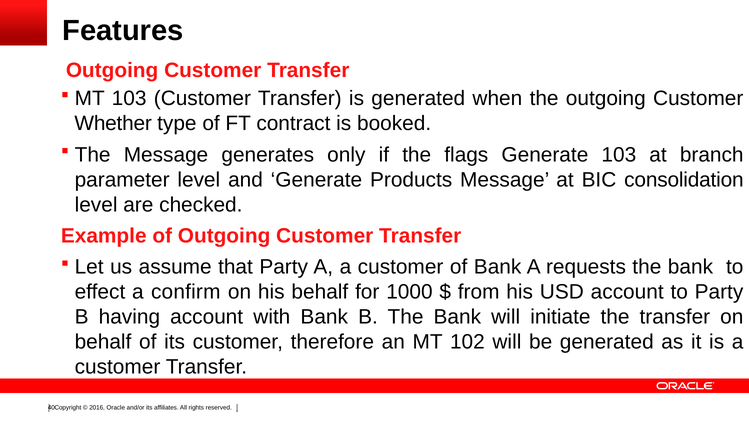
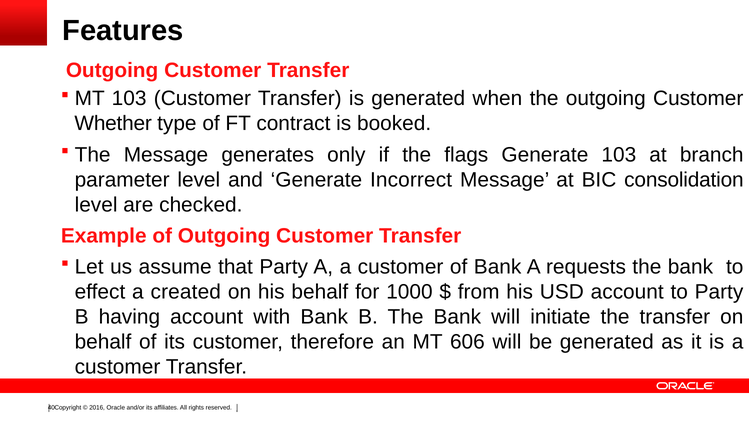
Products: Products -> Incorrect
confirm: confirm -> created
102: 102 -> 606
